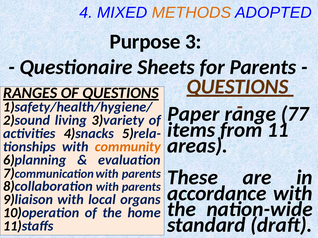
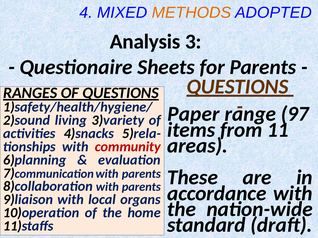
Purpose: Purpose -> Analysis
77: 77 -> 97
community colour: orange -> red
